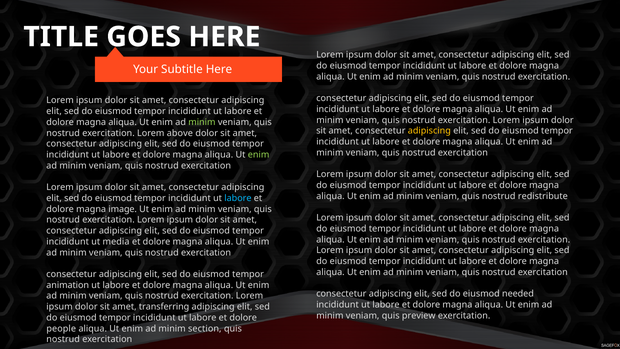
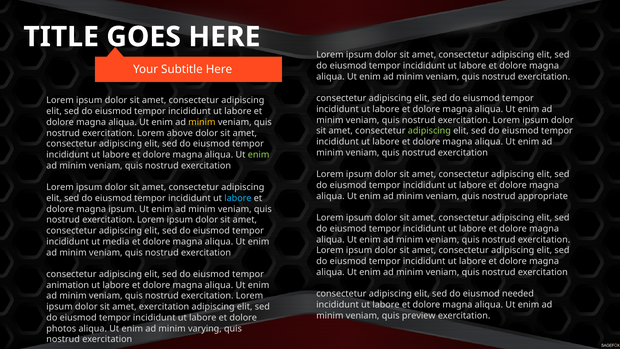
minim at (202, 122) colour: light green -> yellow
adipiscing at (429, 131) colour: yellow -> light green
redistribute: redistribute -> appropriate
magna image: image -> ipsum
amet transferring: transferring -> exercitation
people: people -> photos
section: section -> varying
